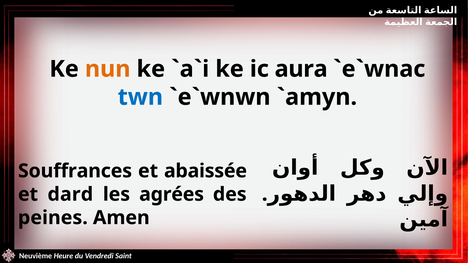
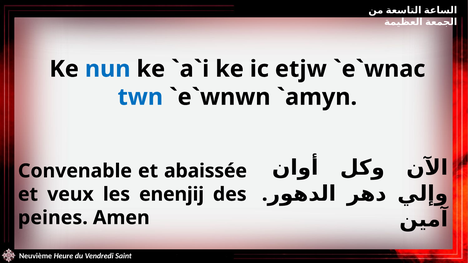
nun colour: orange -> blue
aura: aura -> etjw
Souffrances: Souffrances -> Convenable
dard: dard -> veux
agrées: agrées -> enenjij
